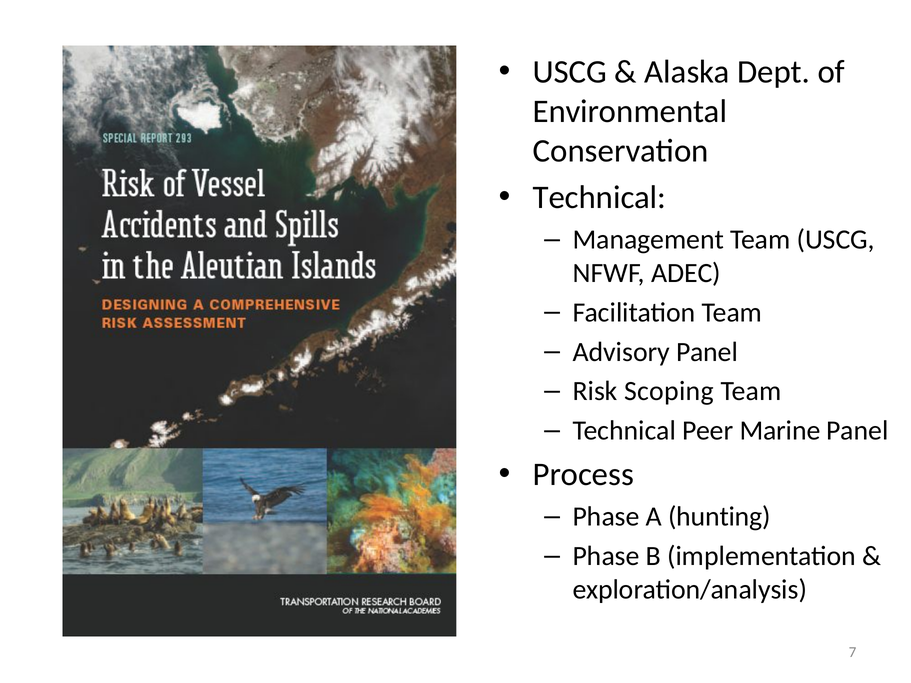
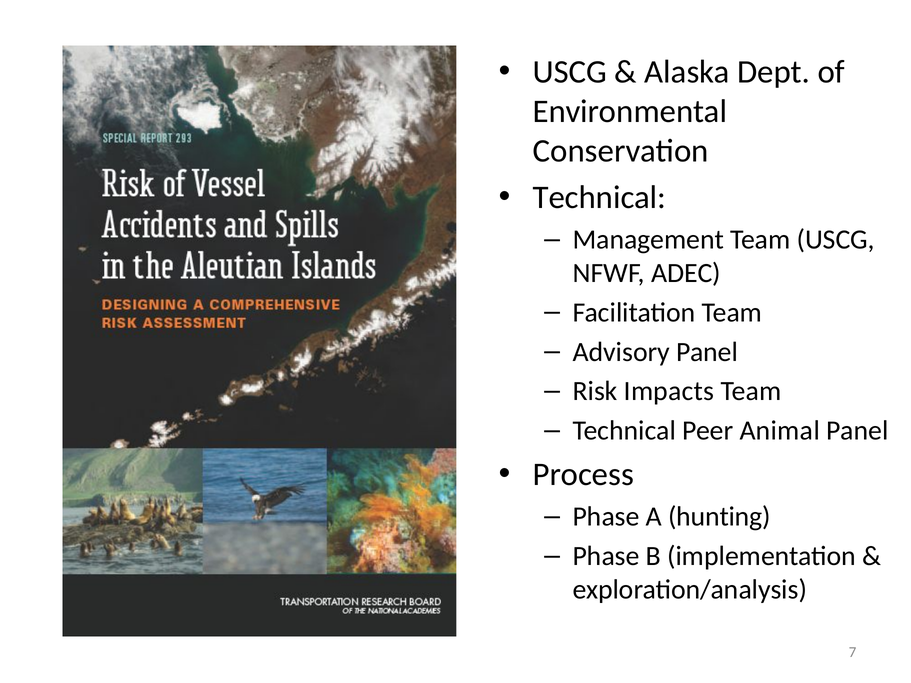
Scoping: Scoping -> Impacts
Marine: Marine -> Animal
